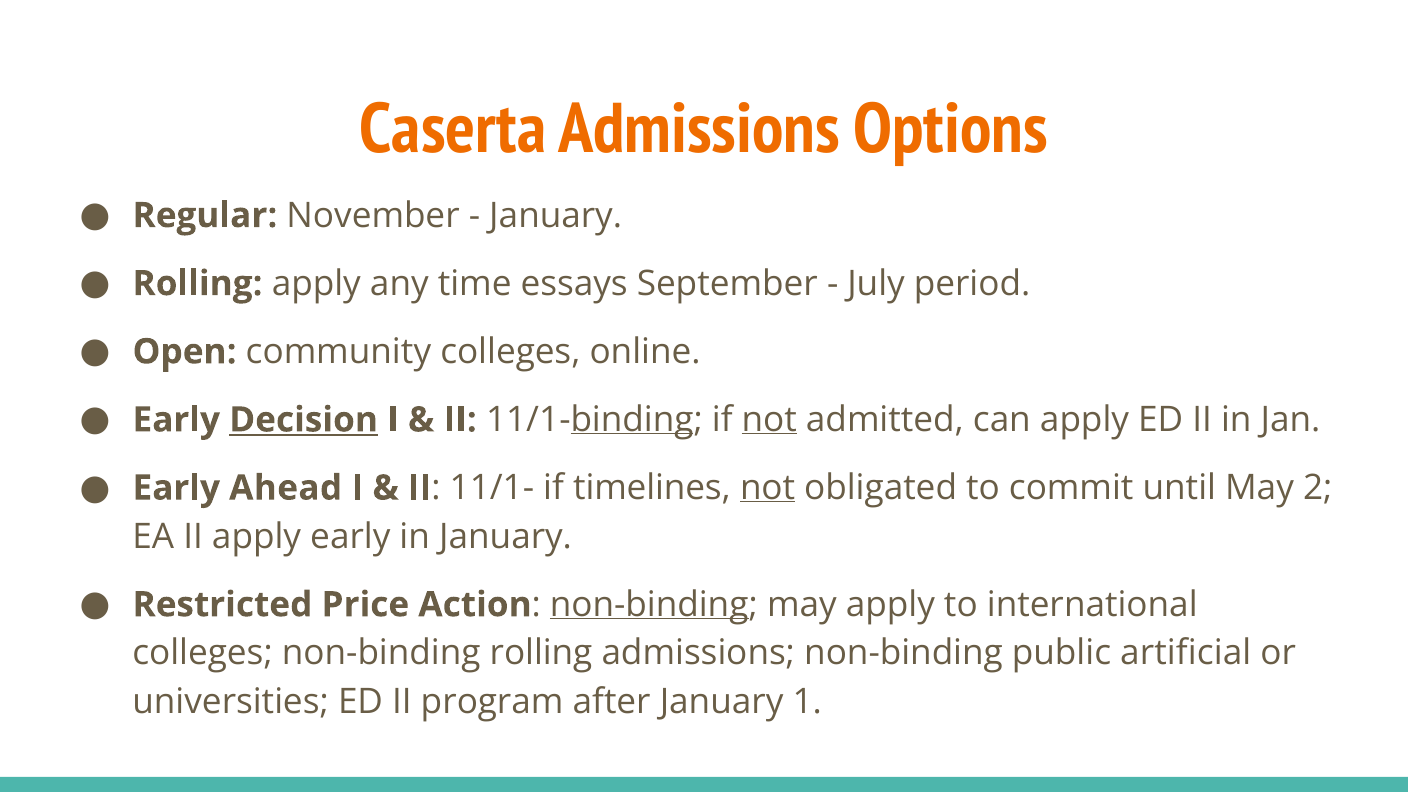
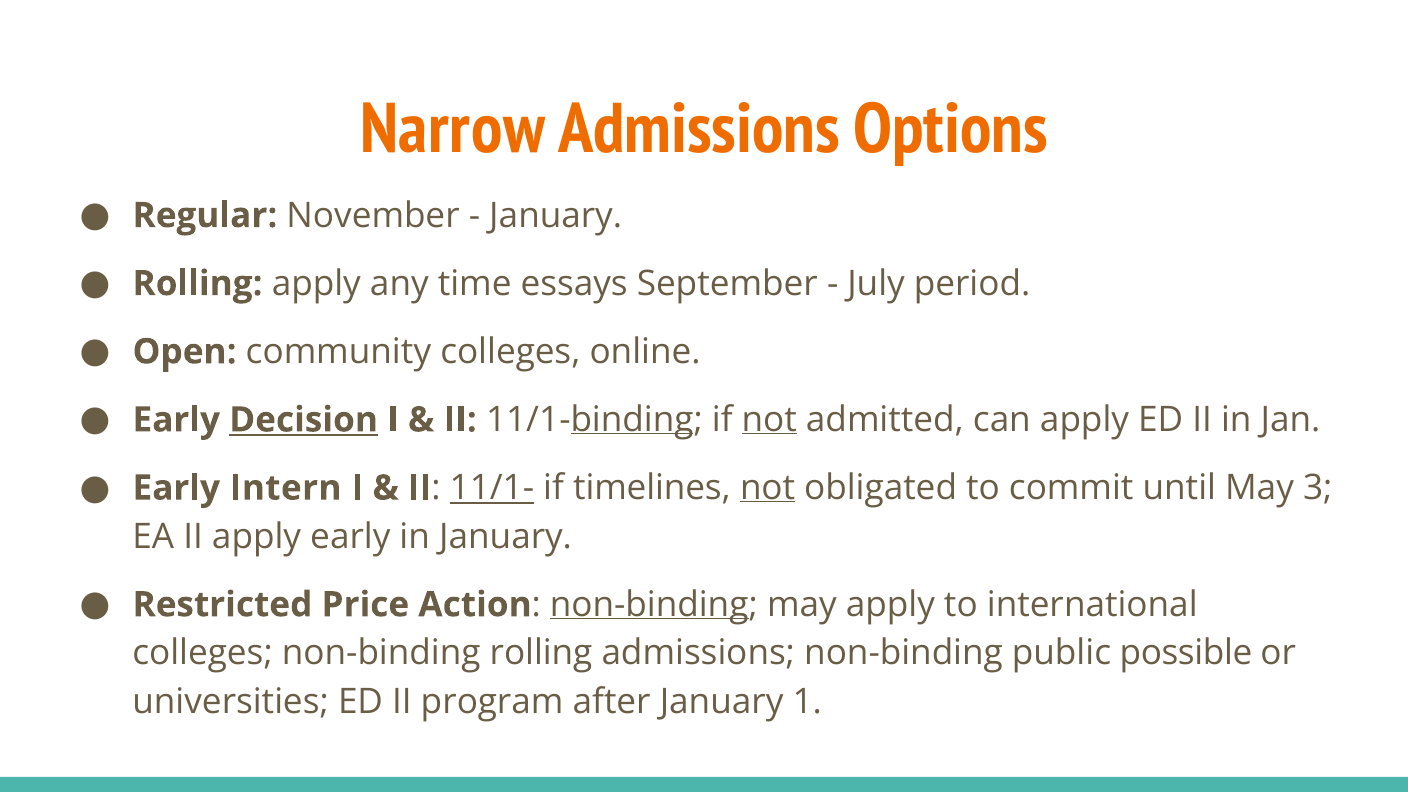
Caserta: Caserta -> Narrow
Ahead: Ahead -> Intern
11/1- underline: none -> present
2: 2 -> 3
artificial: artificial -> possible
